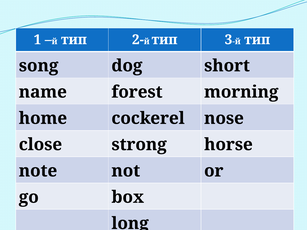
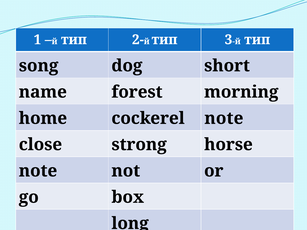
cockerel nose: nose -> note
